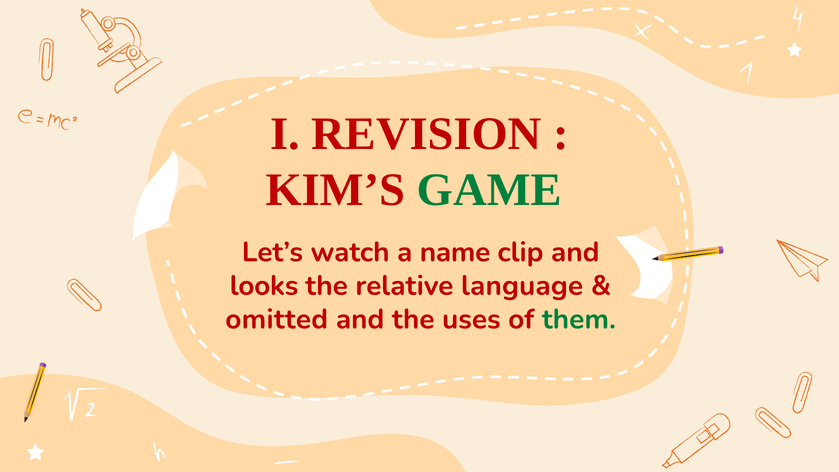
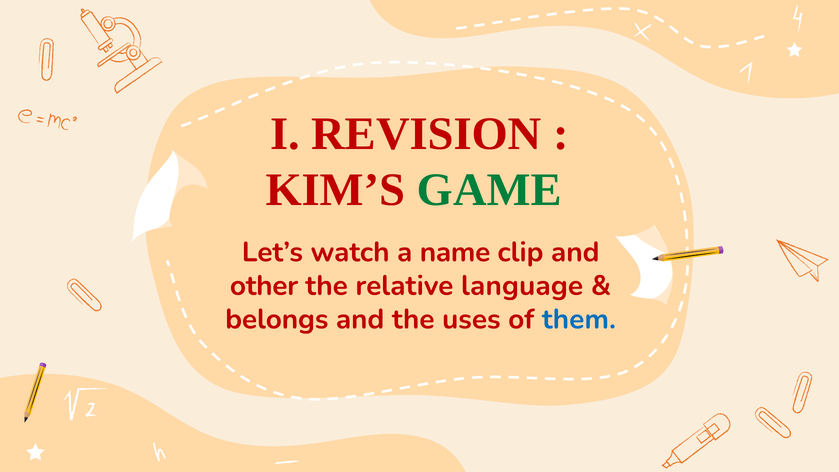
looks: looks -> other
omitted: omitted -> belongs
them colour: green -> blue
